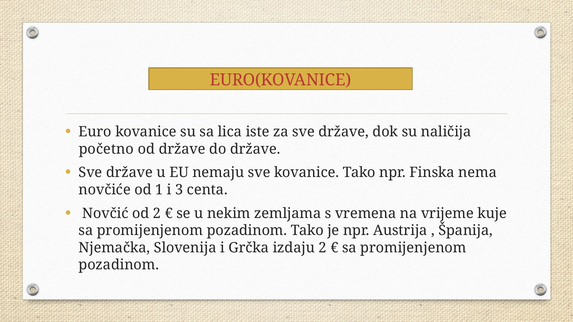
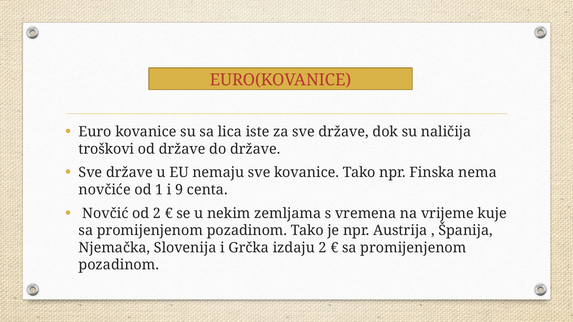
početno: početno -> troškovi
3: 3 -> 9
